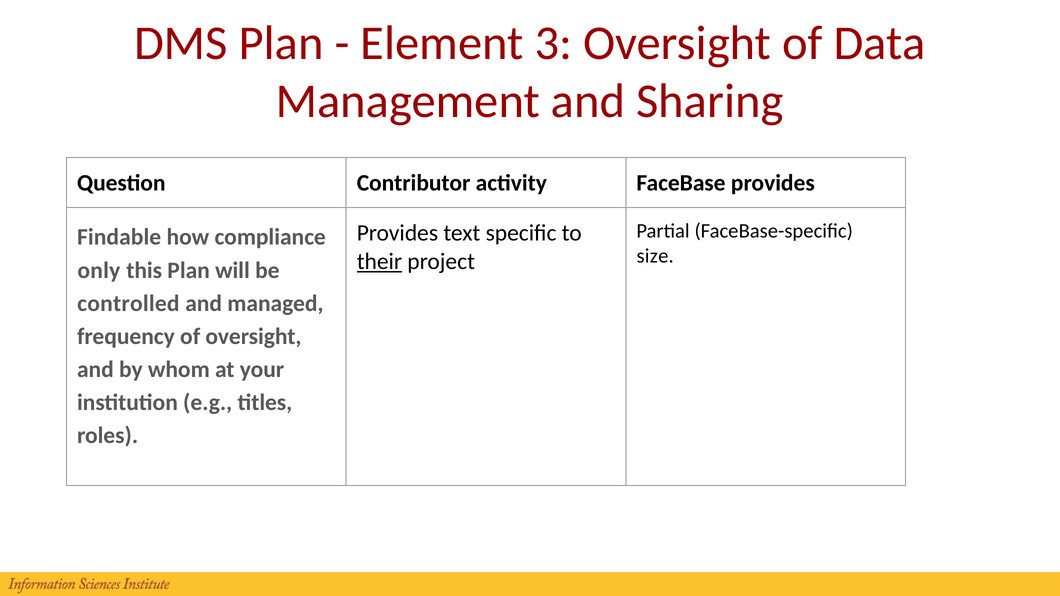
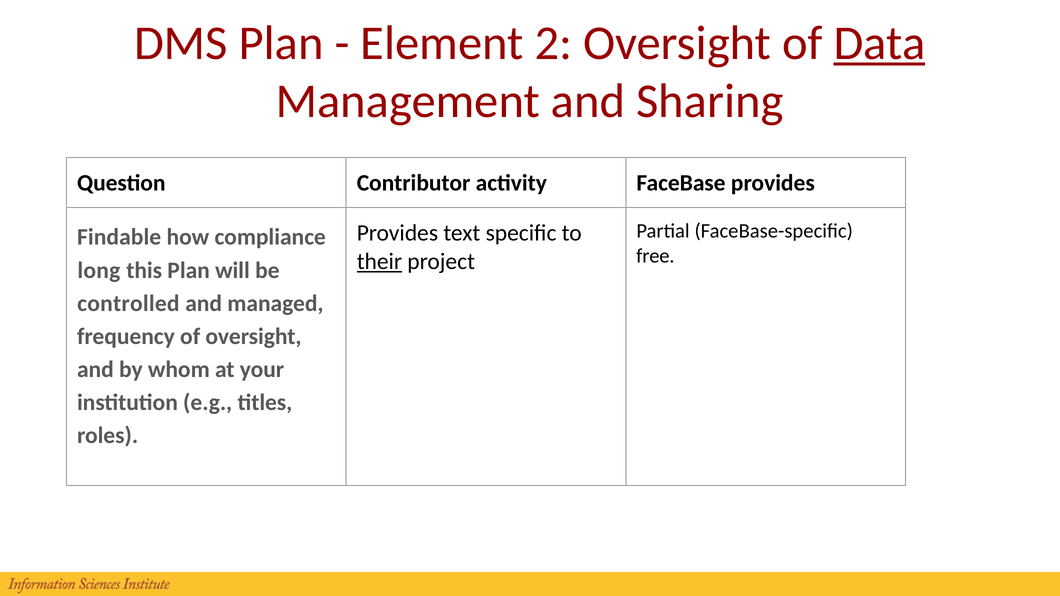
3: 3 -> 2
Data underline: none -> present
size: size -> free
only: only -> long
